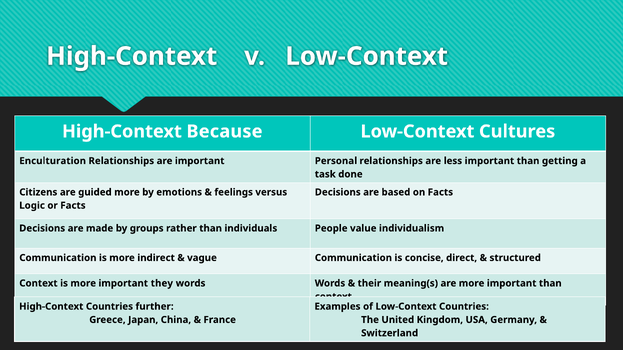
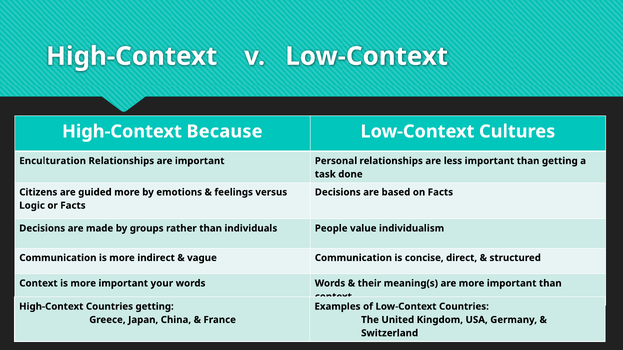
they: they -> your
Countries further: further -> getting
